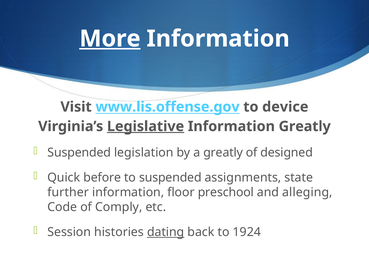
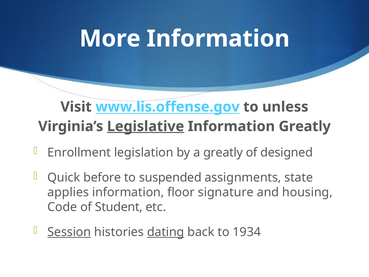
More underline: present -> none
device: device -> unless
Suspended at (79, 152): Suspended -> Enrollment
further: further -> applies
preschool: preschool -> signature
alleging: alleging -> housing
Comply: Comply -> Student
Session underline: none -> present
1924: 1924 -> 1934
